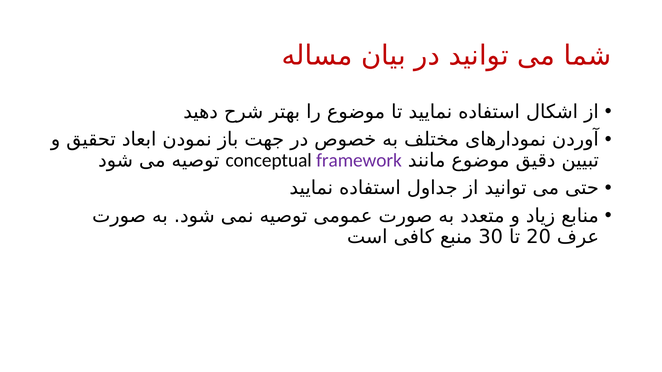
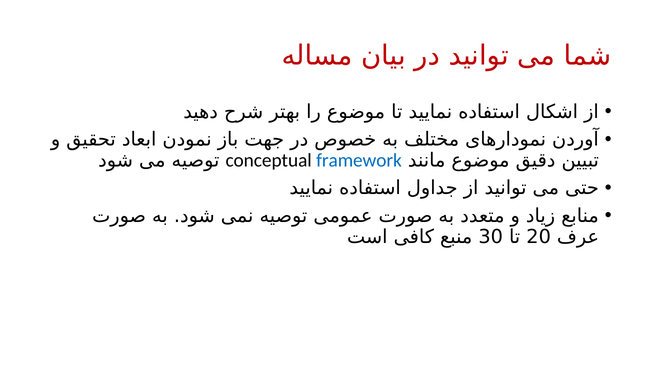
framework colour: purple -> blue
